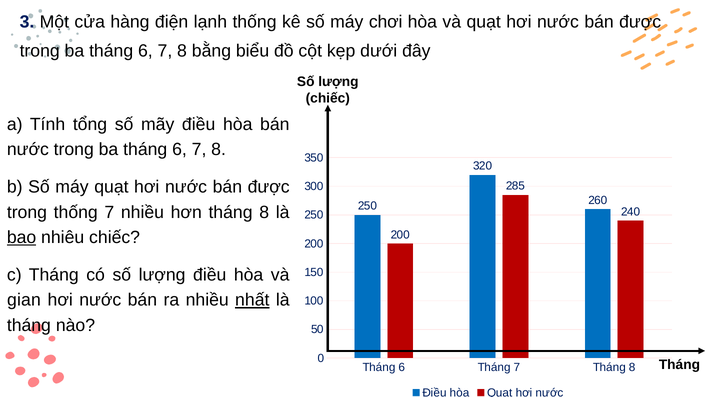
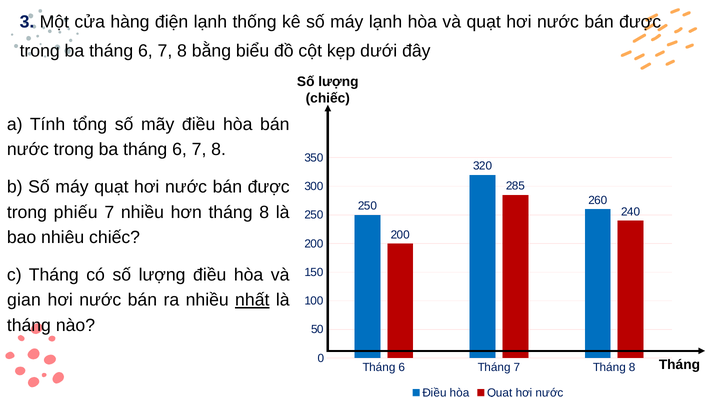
máy chơi: chơi -> lạnh
trong thống: thống -> phiếu
bao underline: present -> none
